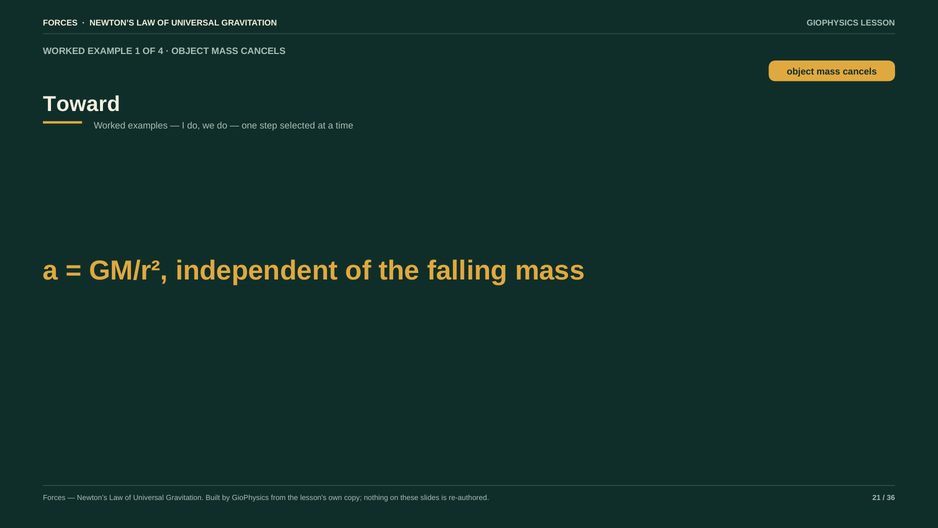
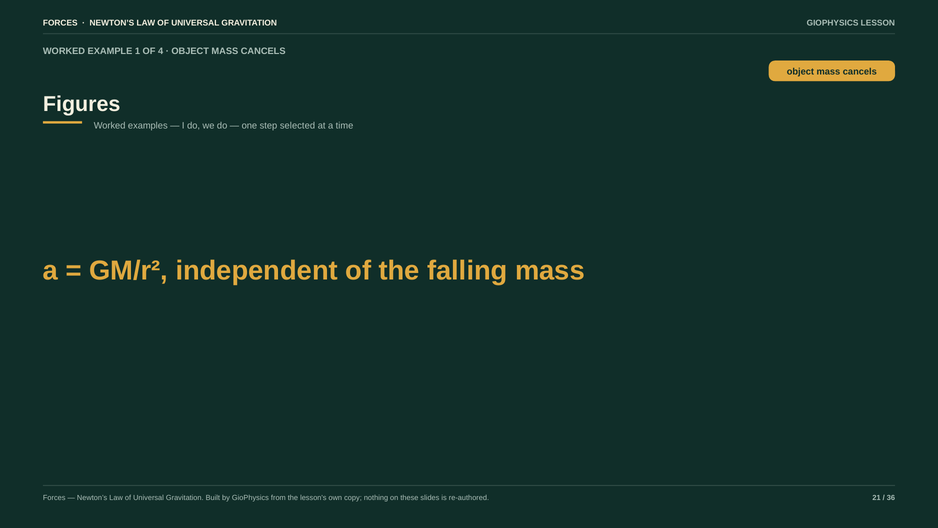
Toward: Toward -> Figures
